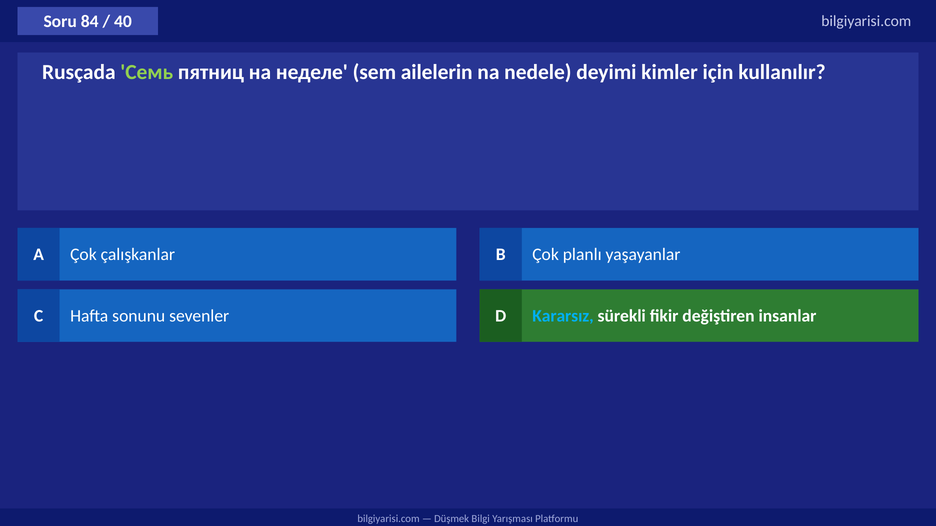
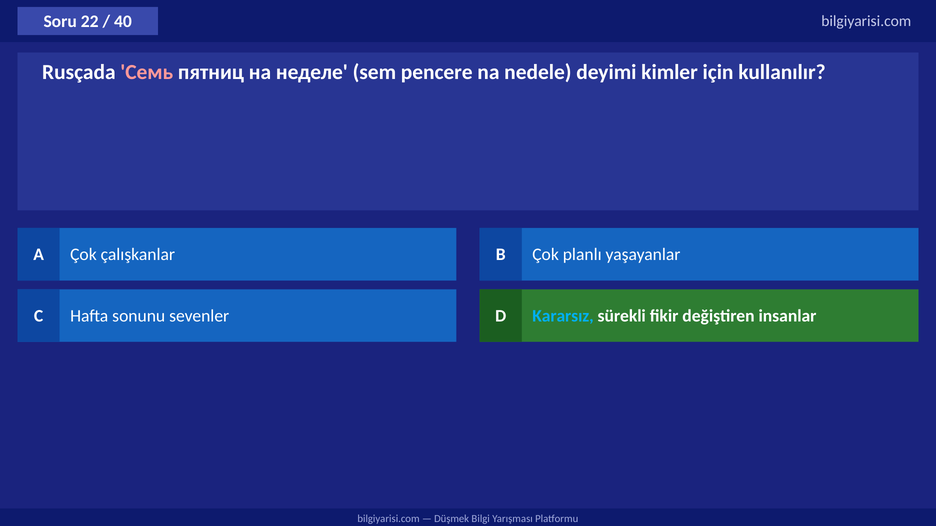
84: 84 -> 22
Семь colour: light green -> pink
ailelerin: ailelerin -> pencere
